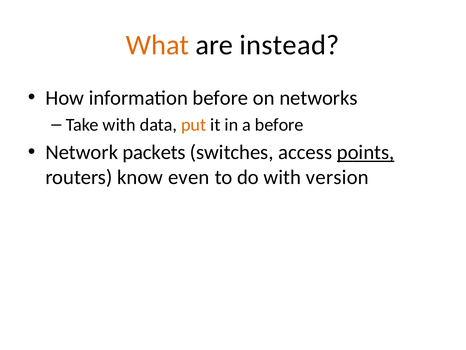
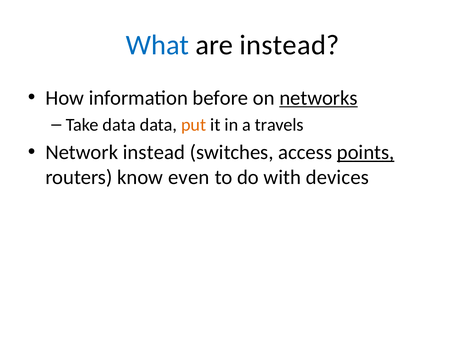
What colour: orange -> blue
networks underline: none -> present
Take with: with -> data
a before: before -> travels
Network packets: packets -> instead
version: version -> devices
